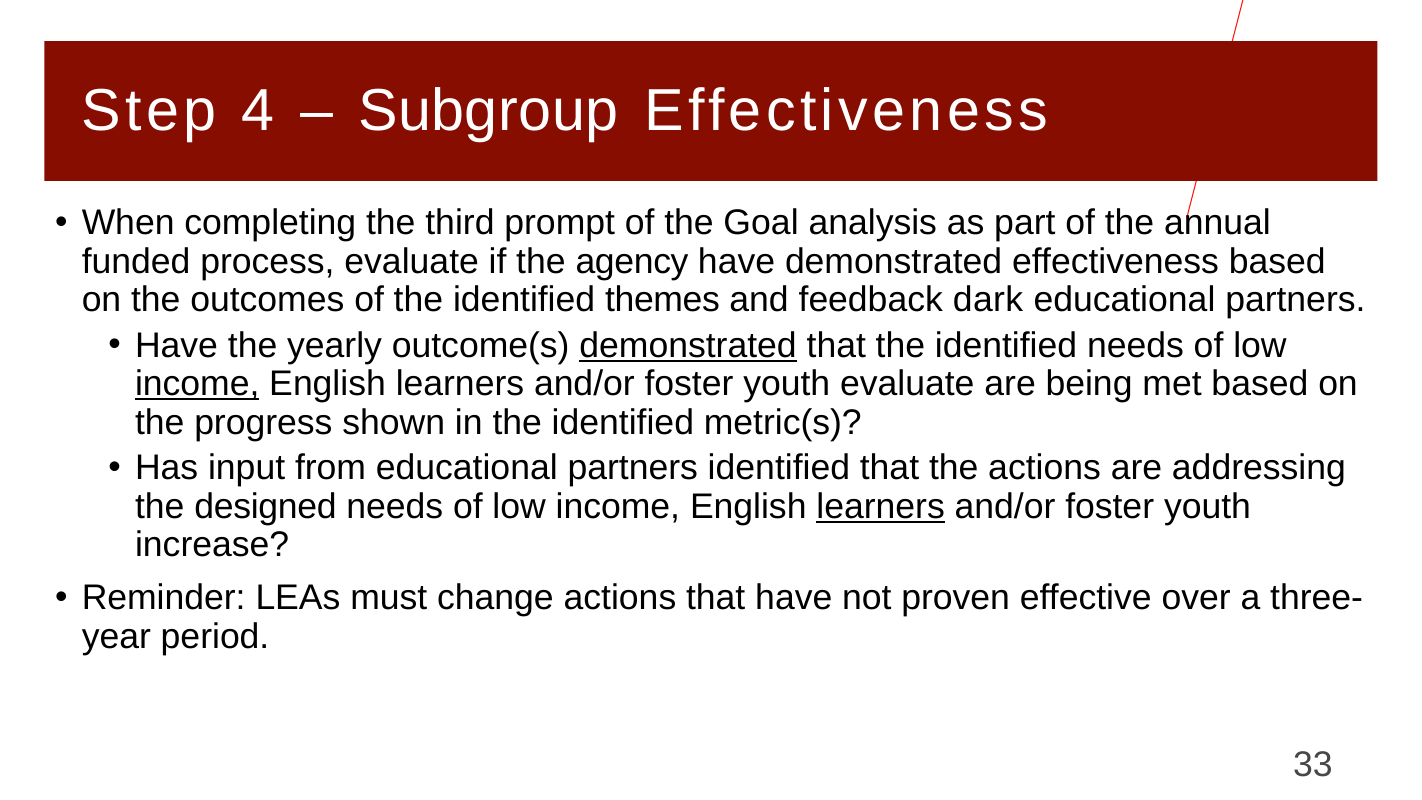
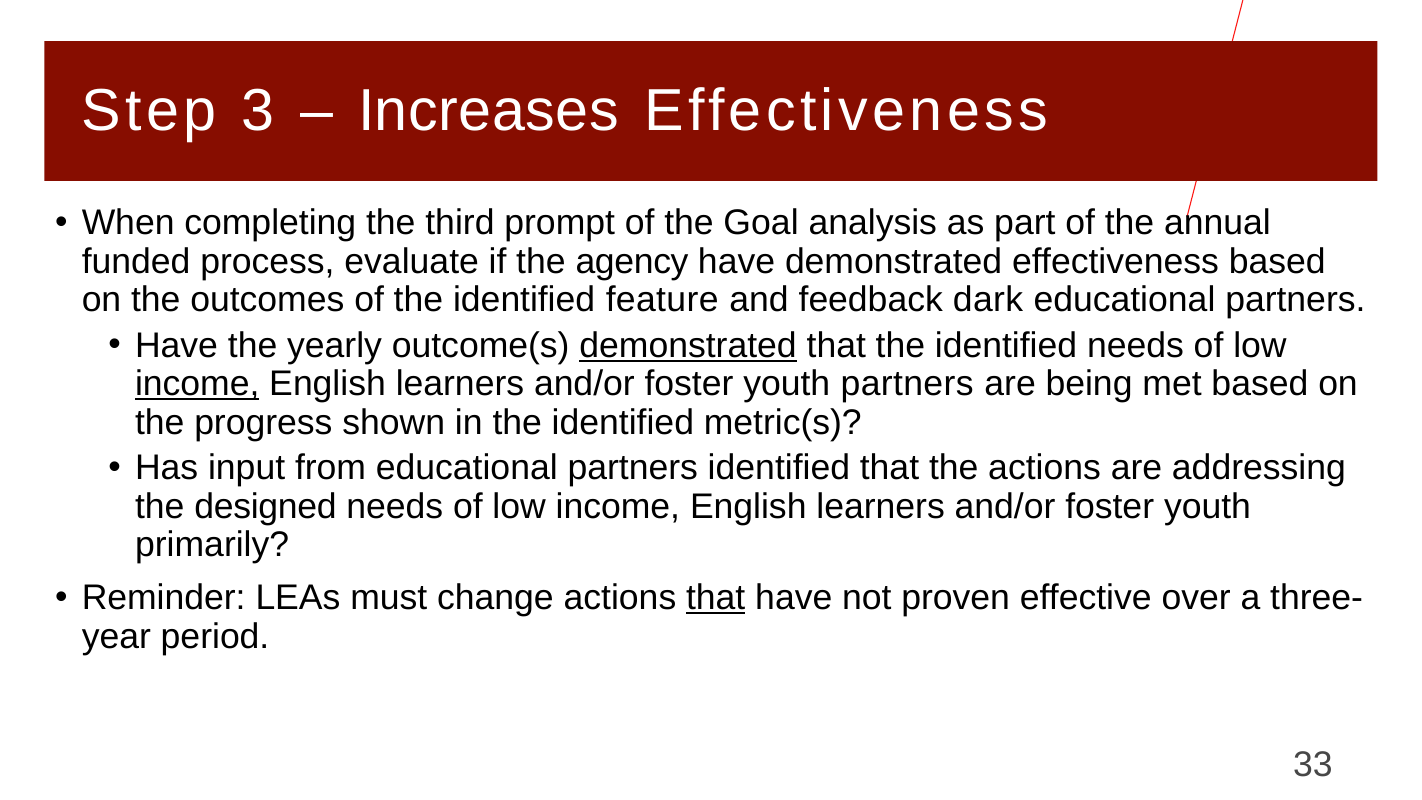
4: 4 -> 3
Subgroup: Subgroup -> Increases
themes: themes -> feature
youth evaluate: evaluate -> partners
learners at (881, 506) underline: present -> none
increase: increase -> primarily
that at (716, 598) underline: none -> present
